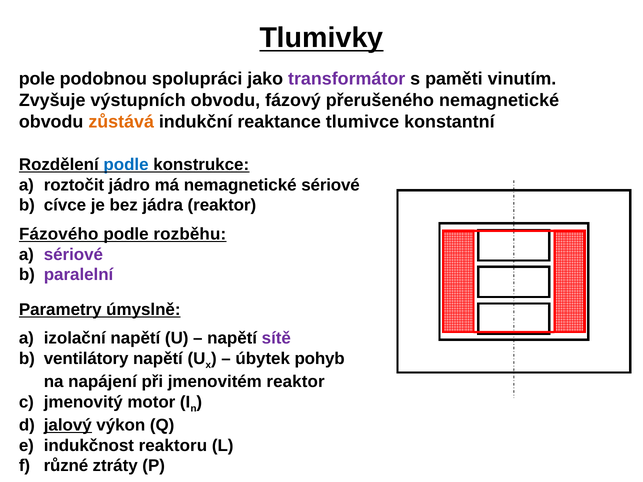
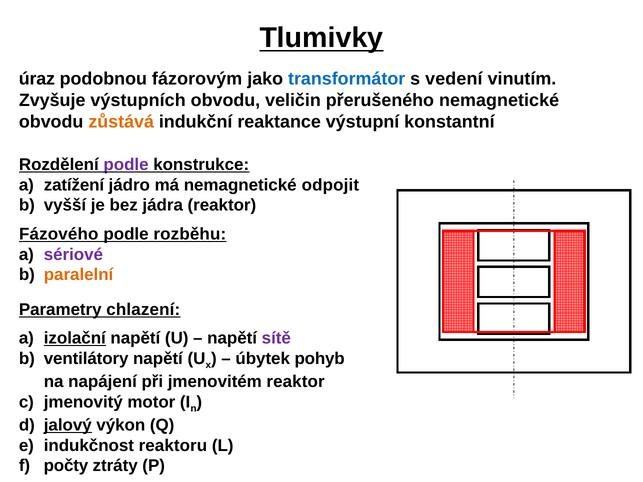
pole: pole -> úraz
spolupráci: spolupráci -> fázorovým
transformátor colour: purple -> blue
paměti: paměti -> vedení
fázový: fázový -> veličin
tlumivce: tlumivce -> výstupní
podle at (126, 165) colour: blue -> purple
roztočit: roztočit -> zatížení
nemagnetické sériové: sériové -> odpojit
cívce: cívce -> vyšší
paralelní colour: purple -> orange
úmyslně: úmyslně -> chlazení
izolační underline: none -> present
různé: různé -> počty
